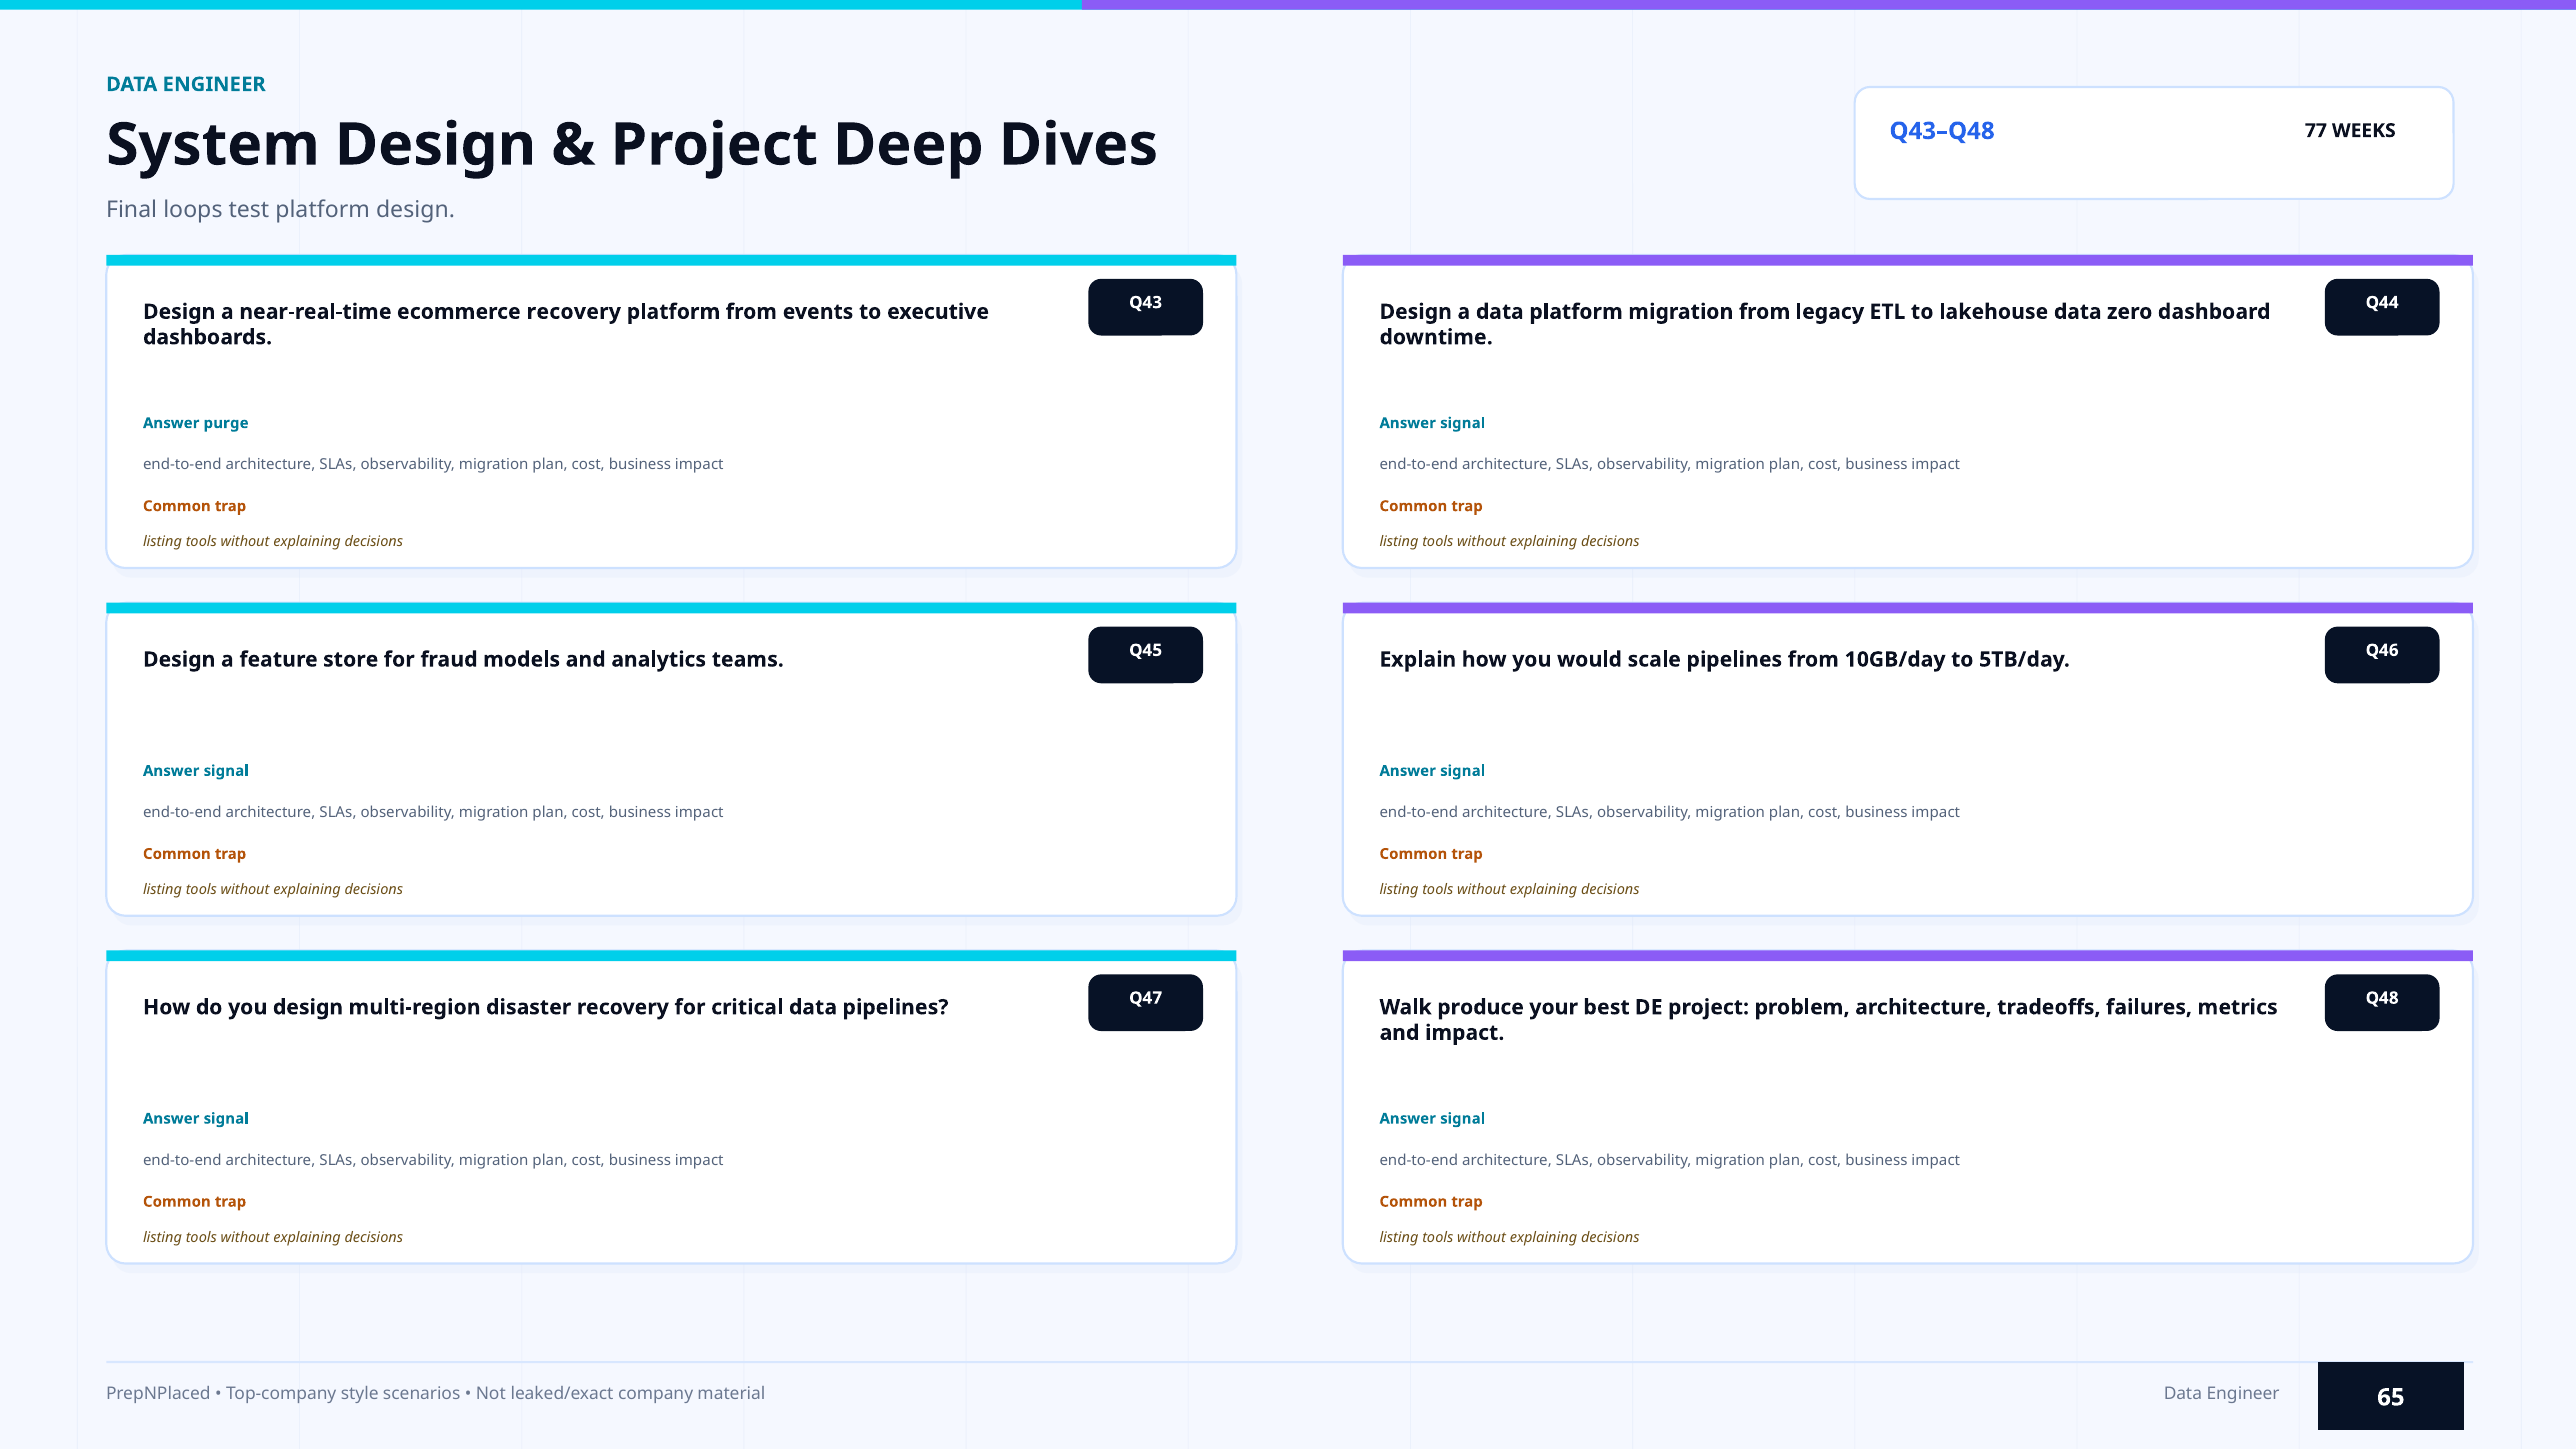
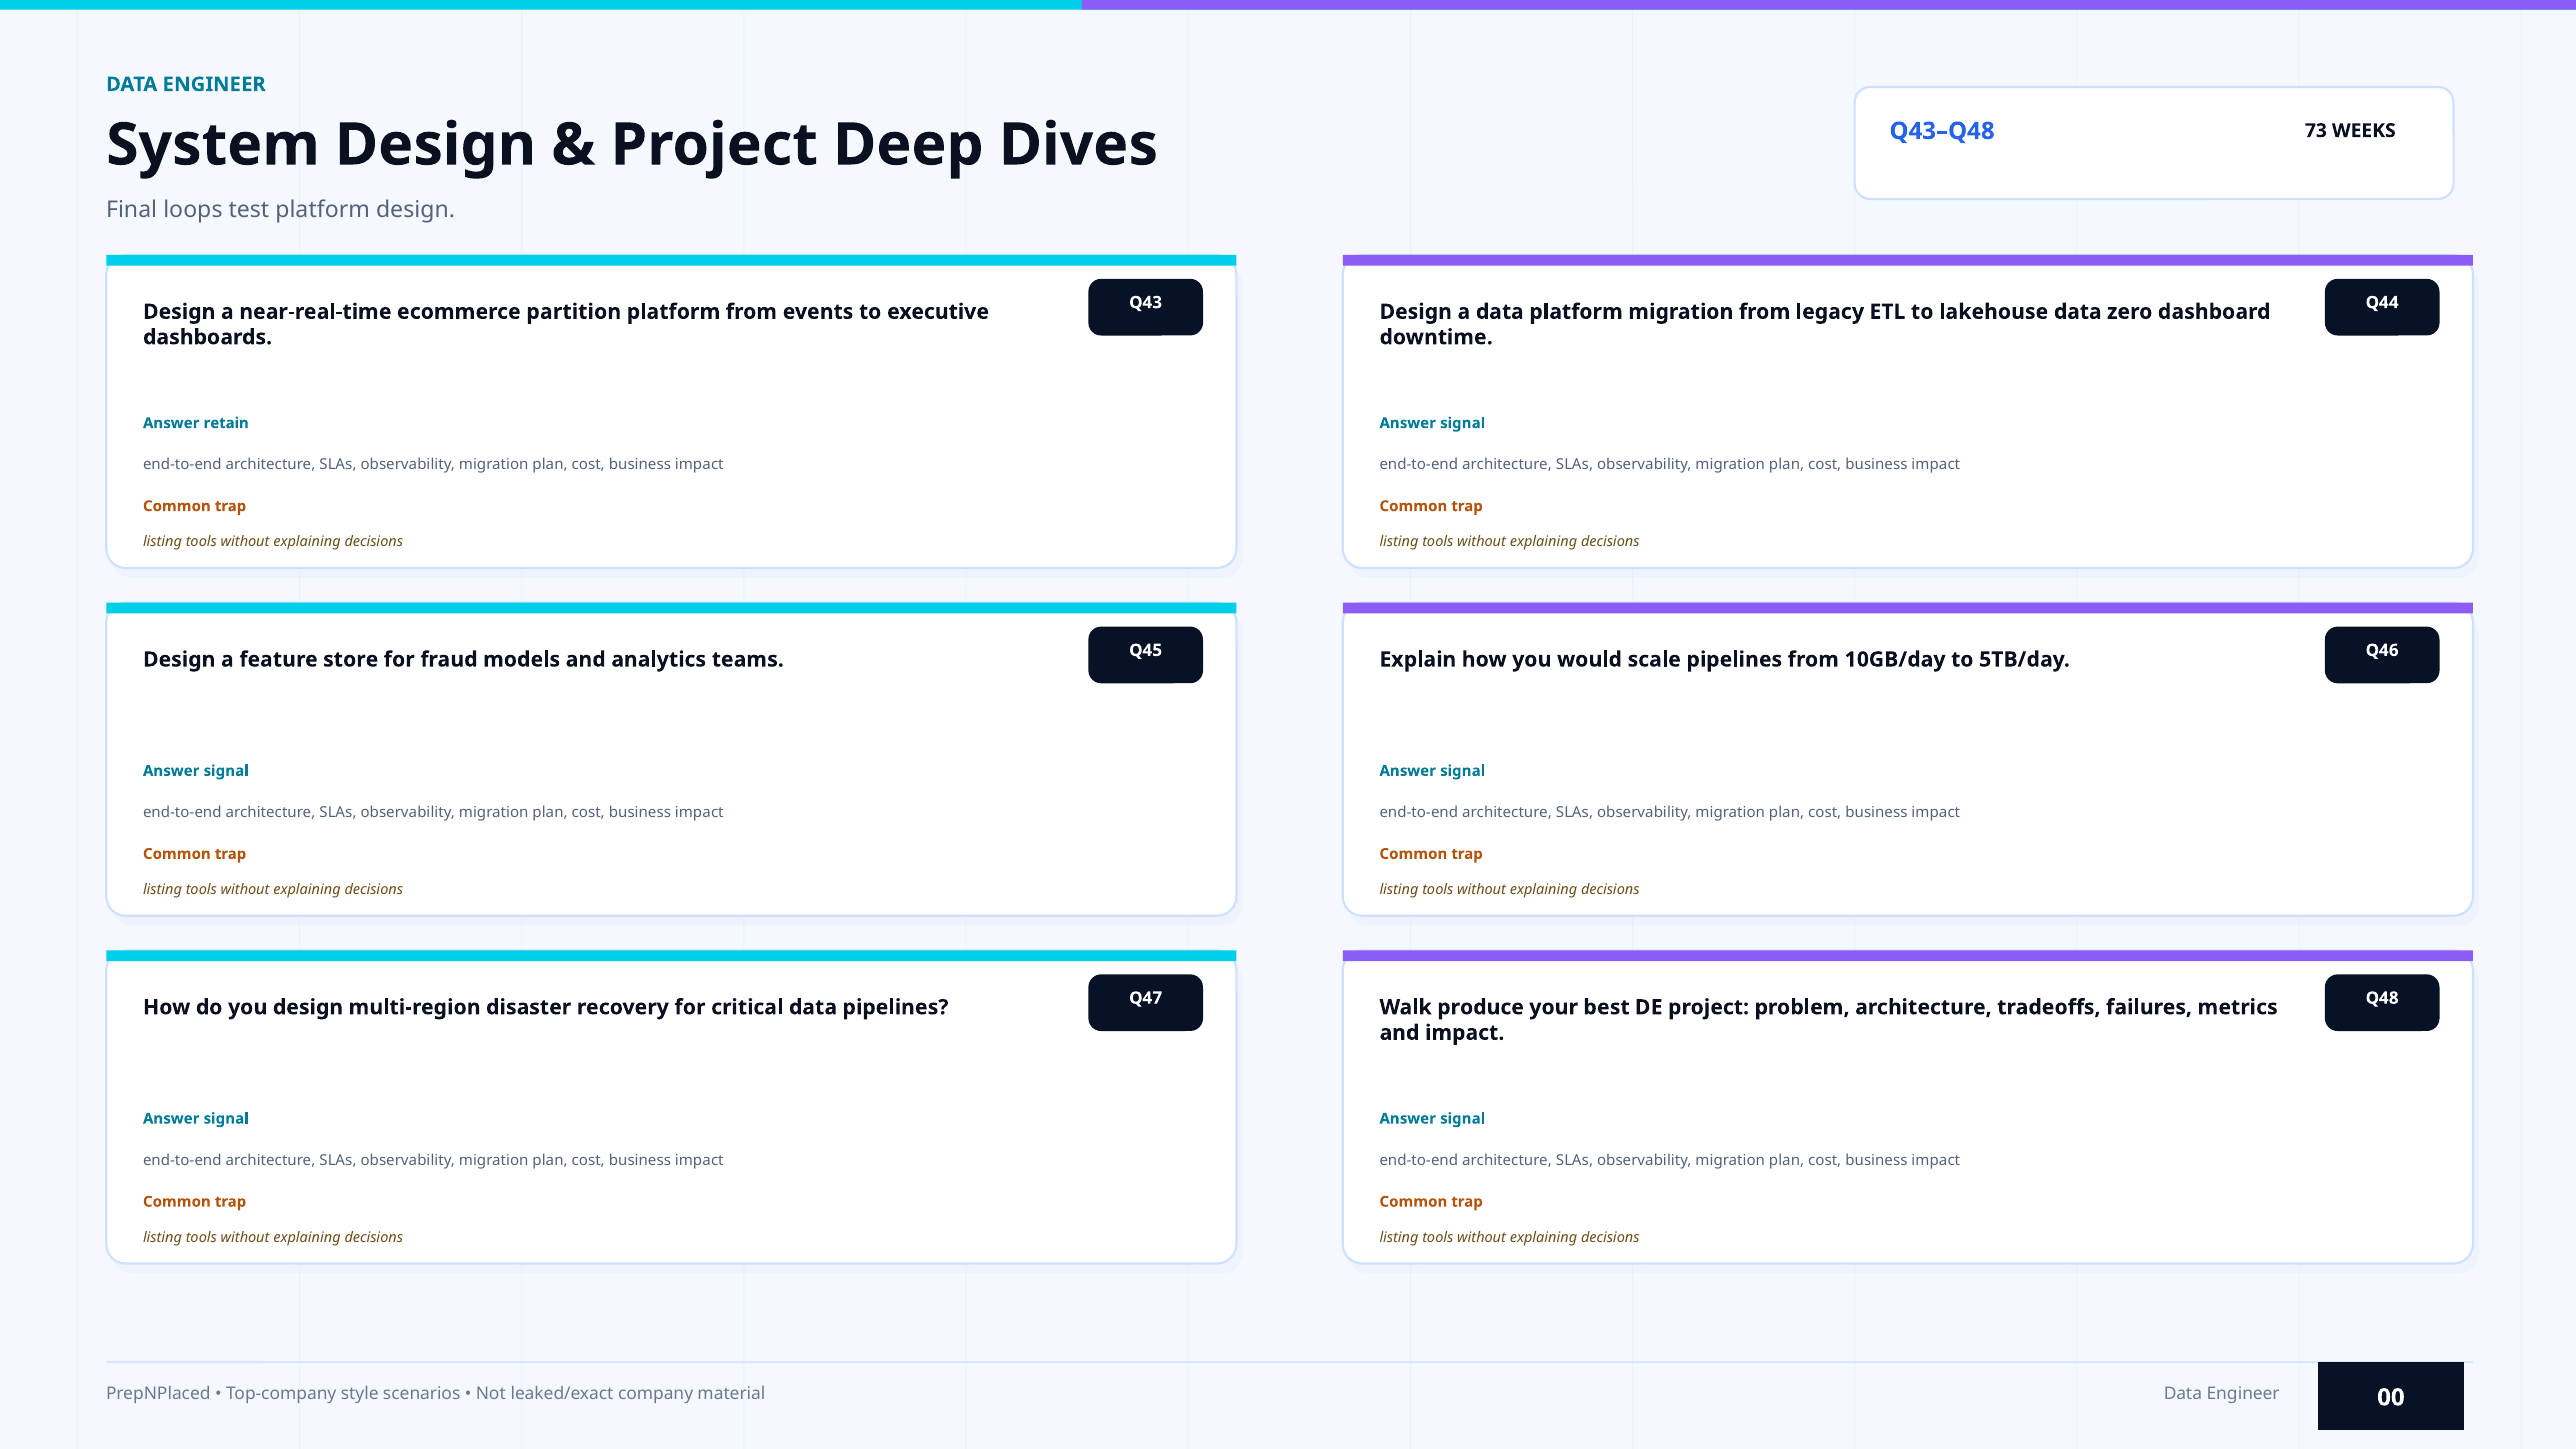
77: 77 -> 73
ecommerce recovery: recovery -> partition
purge: purge -> retain
65: 65 -> 00
